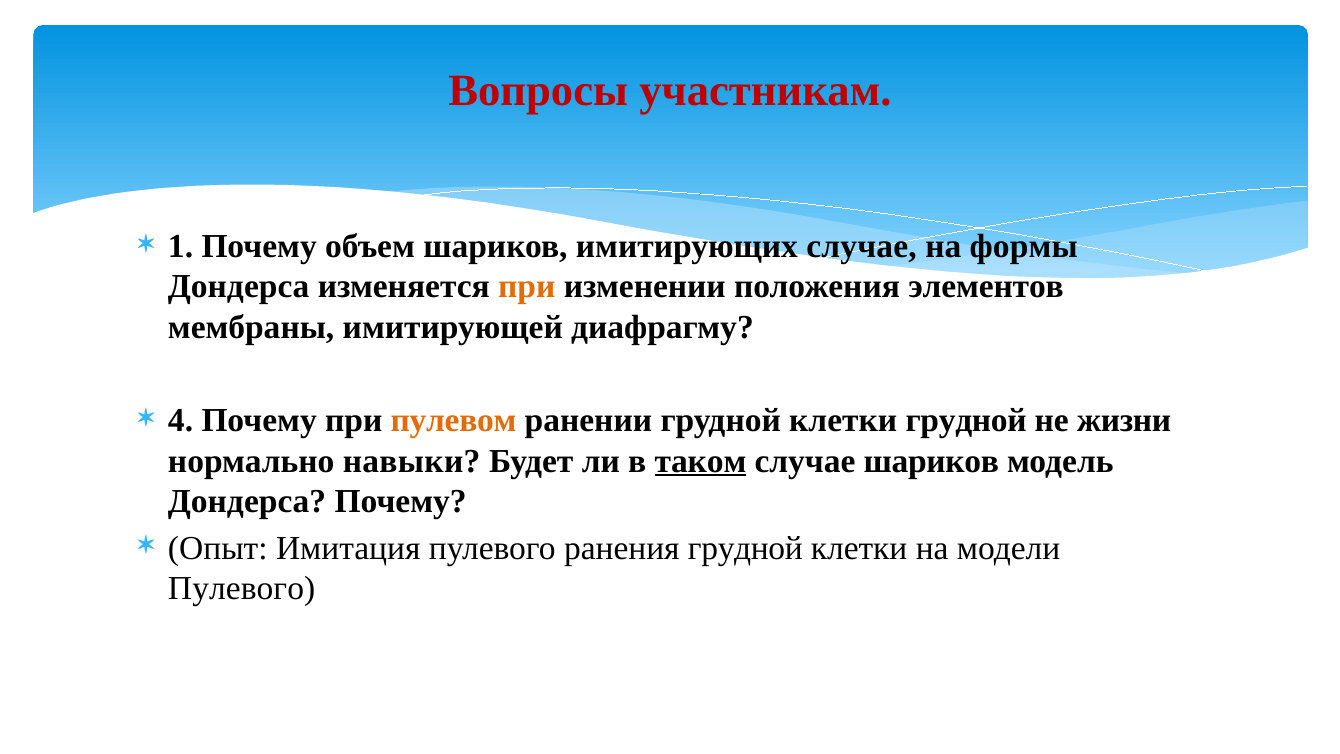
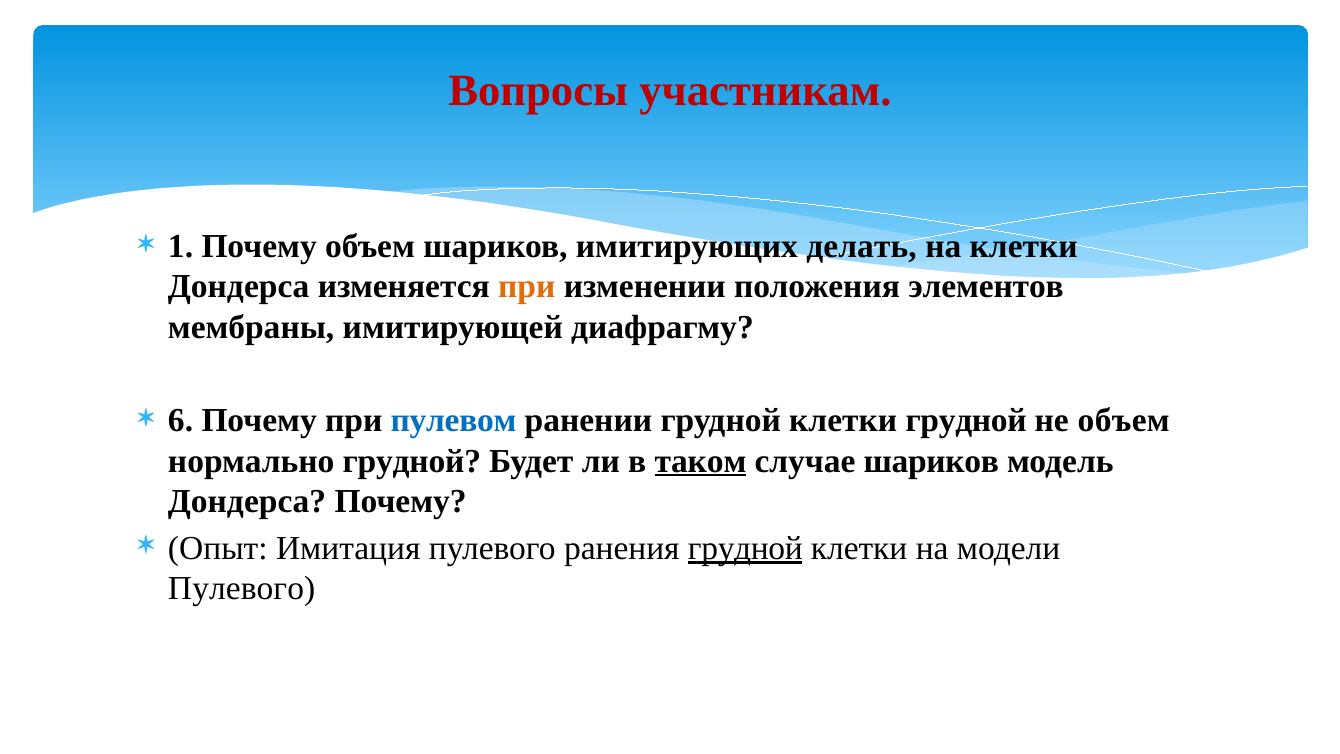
имитирующих случае: случае -> делать
на формы: формы -> клетки
4: 4 -> 6
пулевом colour: orange -> blue
не жизни: жизни -> объем
нормально навыки: навыки -> грудной
грудной at (745, 548) underline: none -> present
